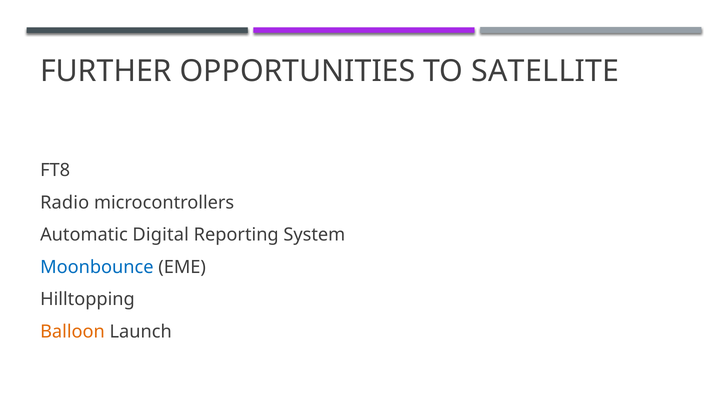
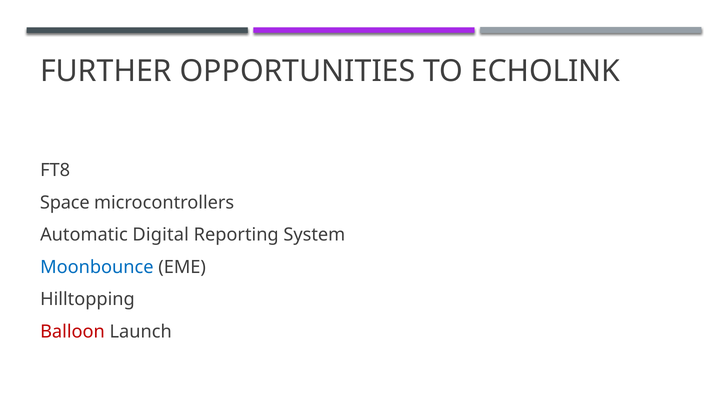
SATELLITE: SATELLITE -> ECHOLINK
Radio: Radio -> Space
Balloon colour: orange -> red
